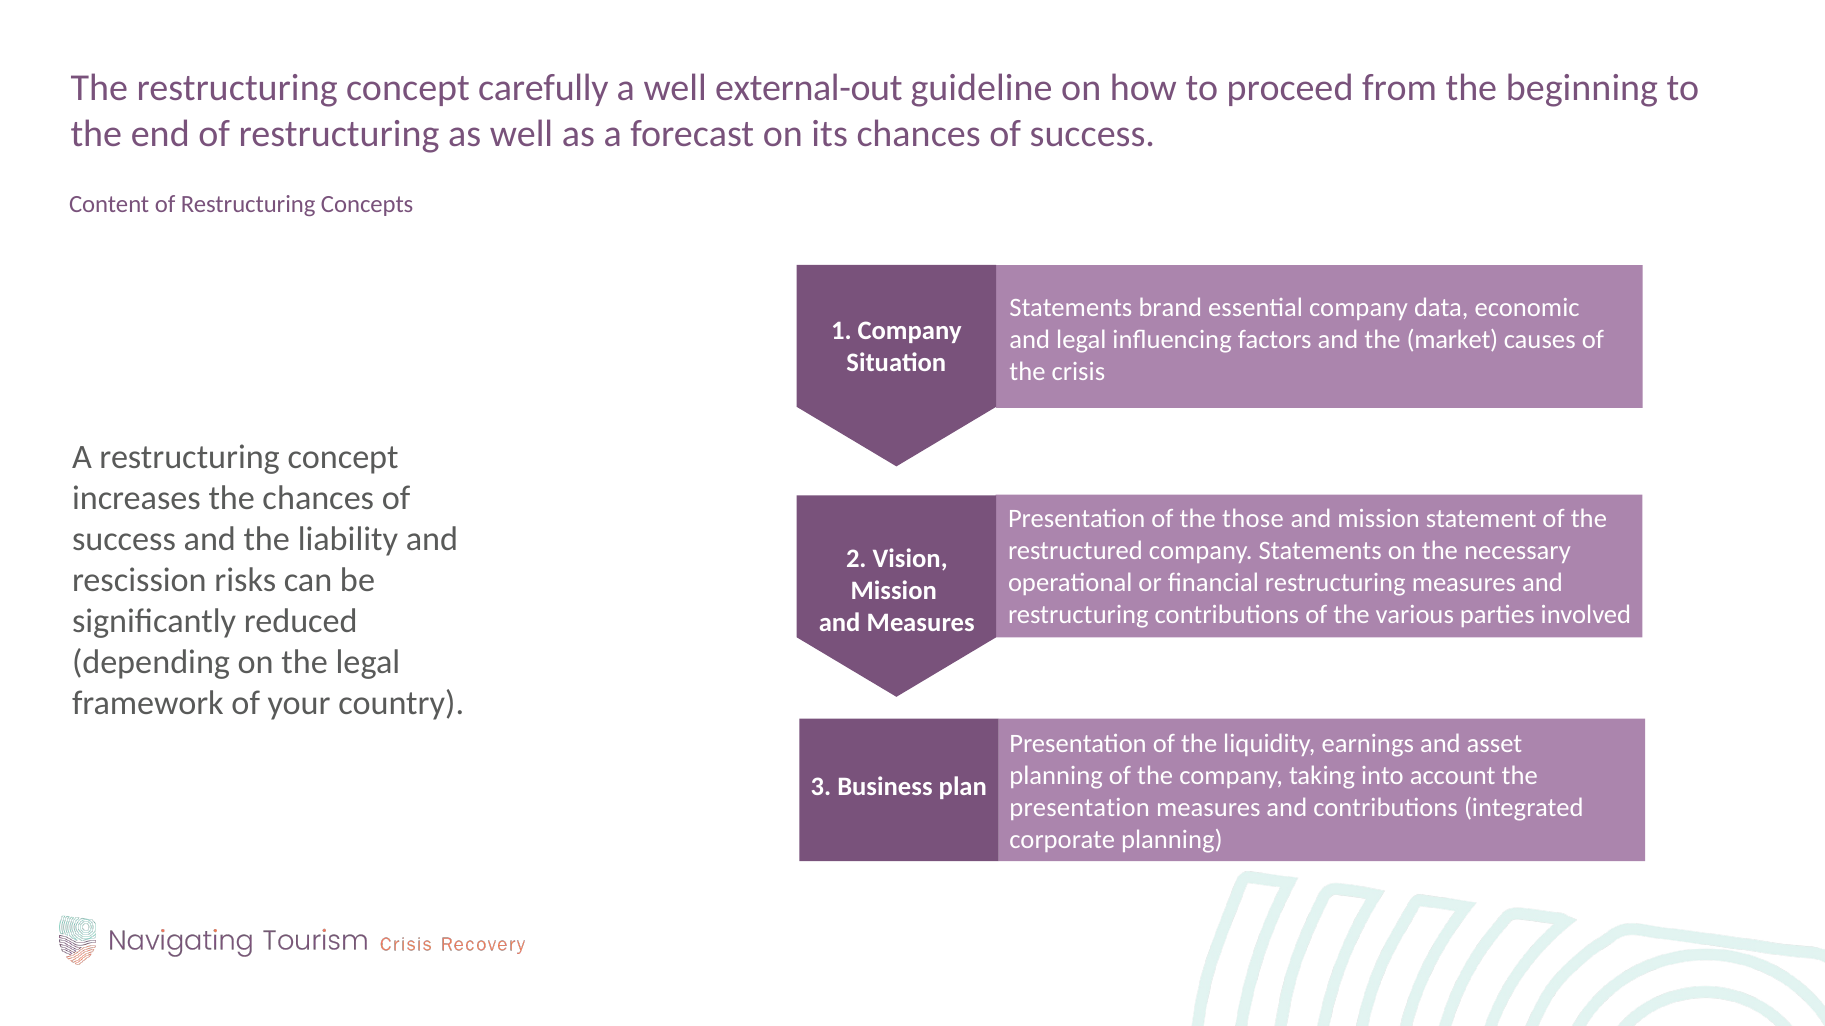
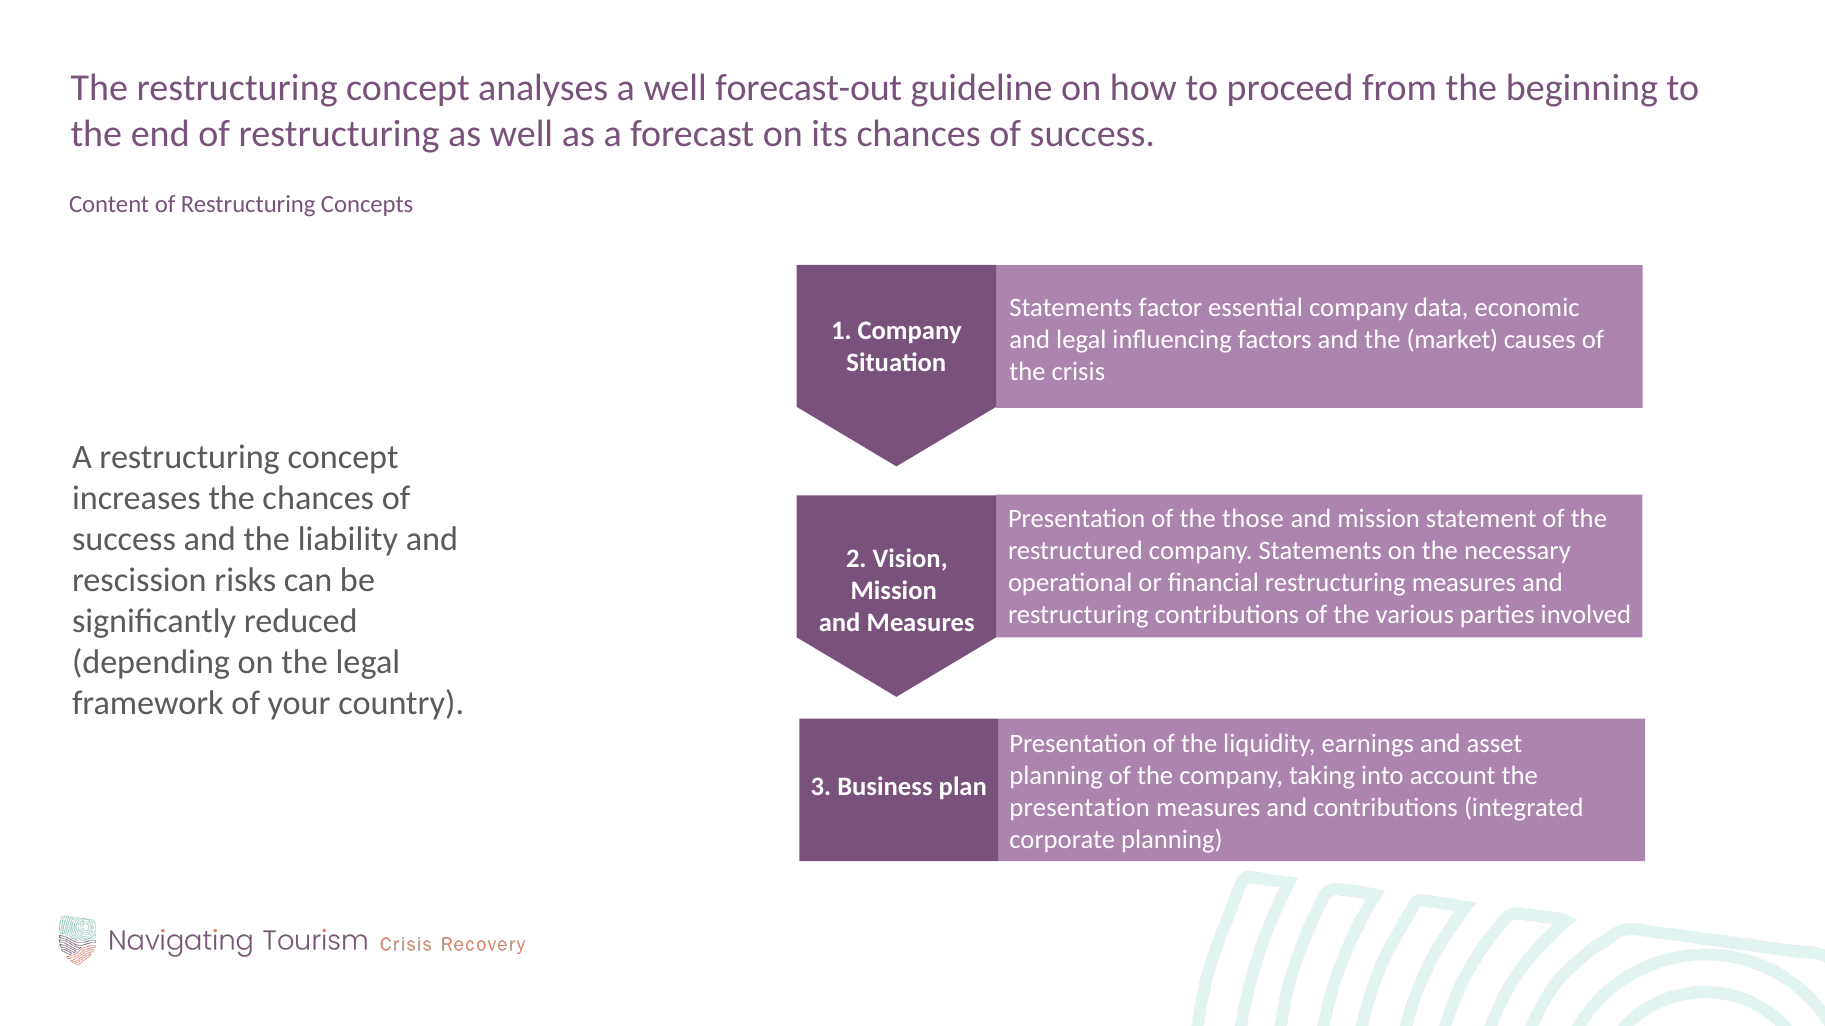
carefully: carefully -> analyses
external-out: external-out -> forecast-out
brand: brand -> factor
